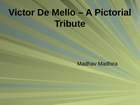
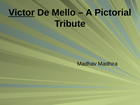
Victor underline: none -> present
